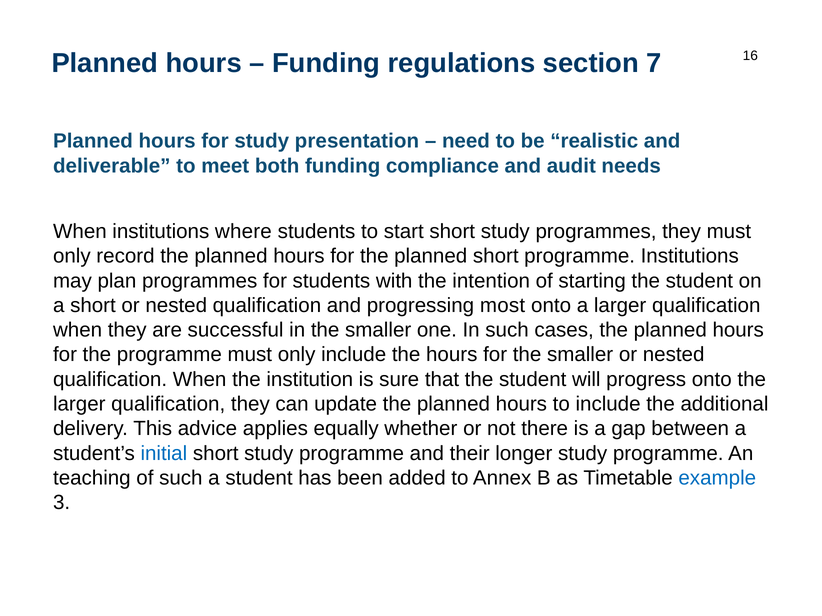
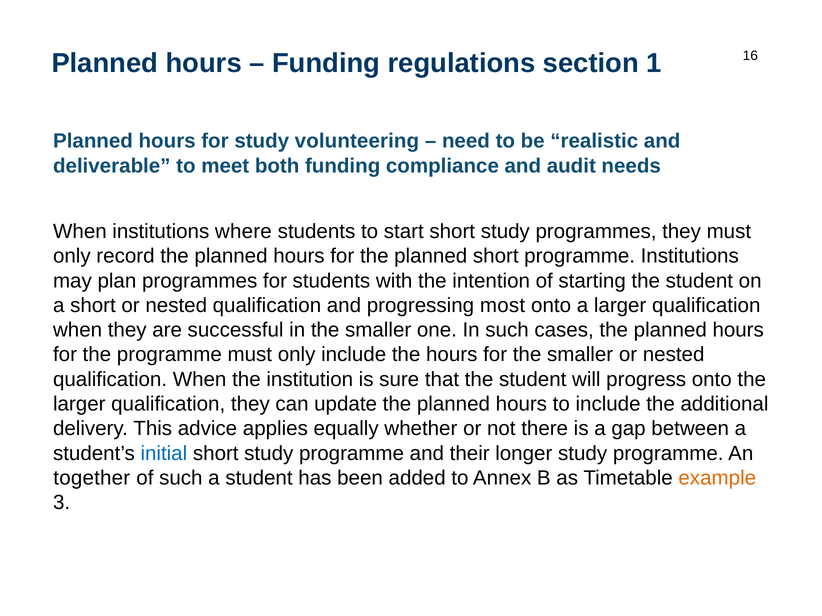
7: 7 -> 1
presentation: presentation -> volunteering
teaching: teaching -> together
example colour: blue -> orange
